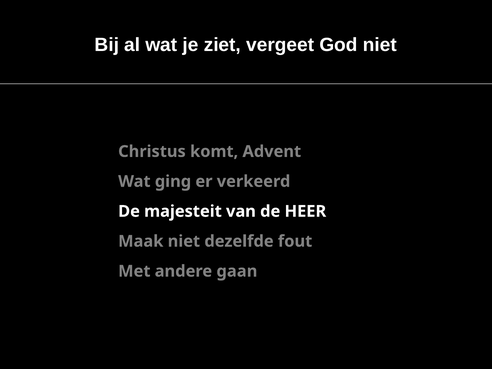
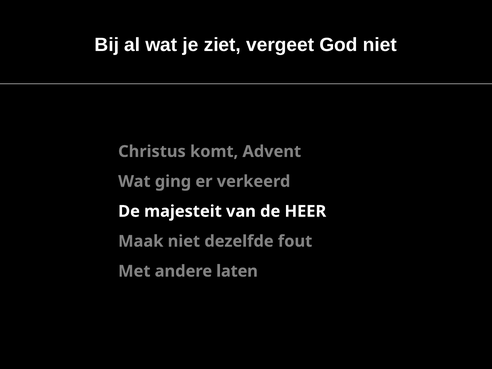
gaan: gaan -> laten
